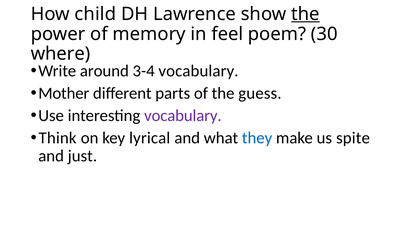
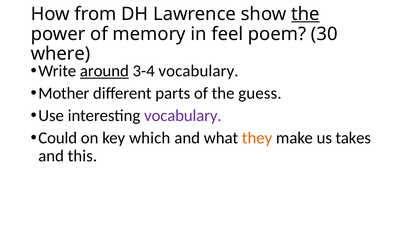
child: child -> from
around underline: none -> present
Think: Think -> Could
lyrical: lyrical -> which
they colour: blue -> orange
spite: spite -> takes
just: just -> this
